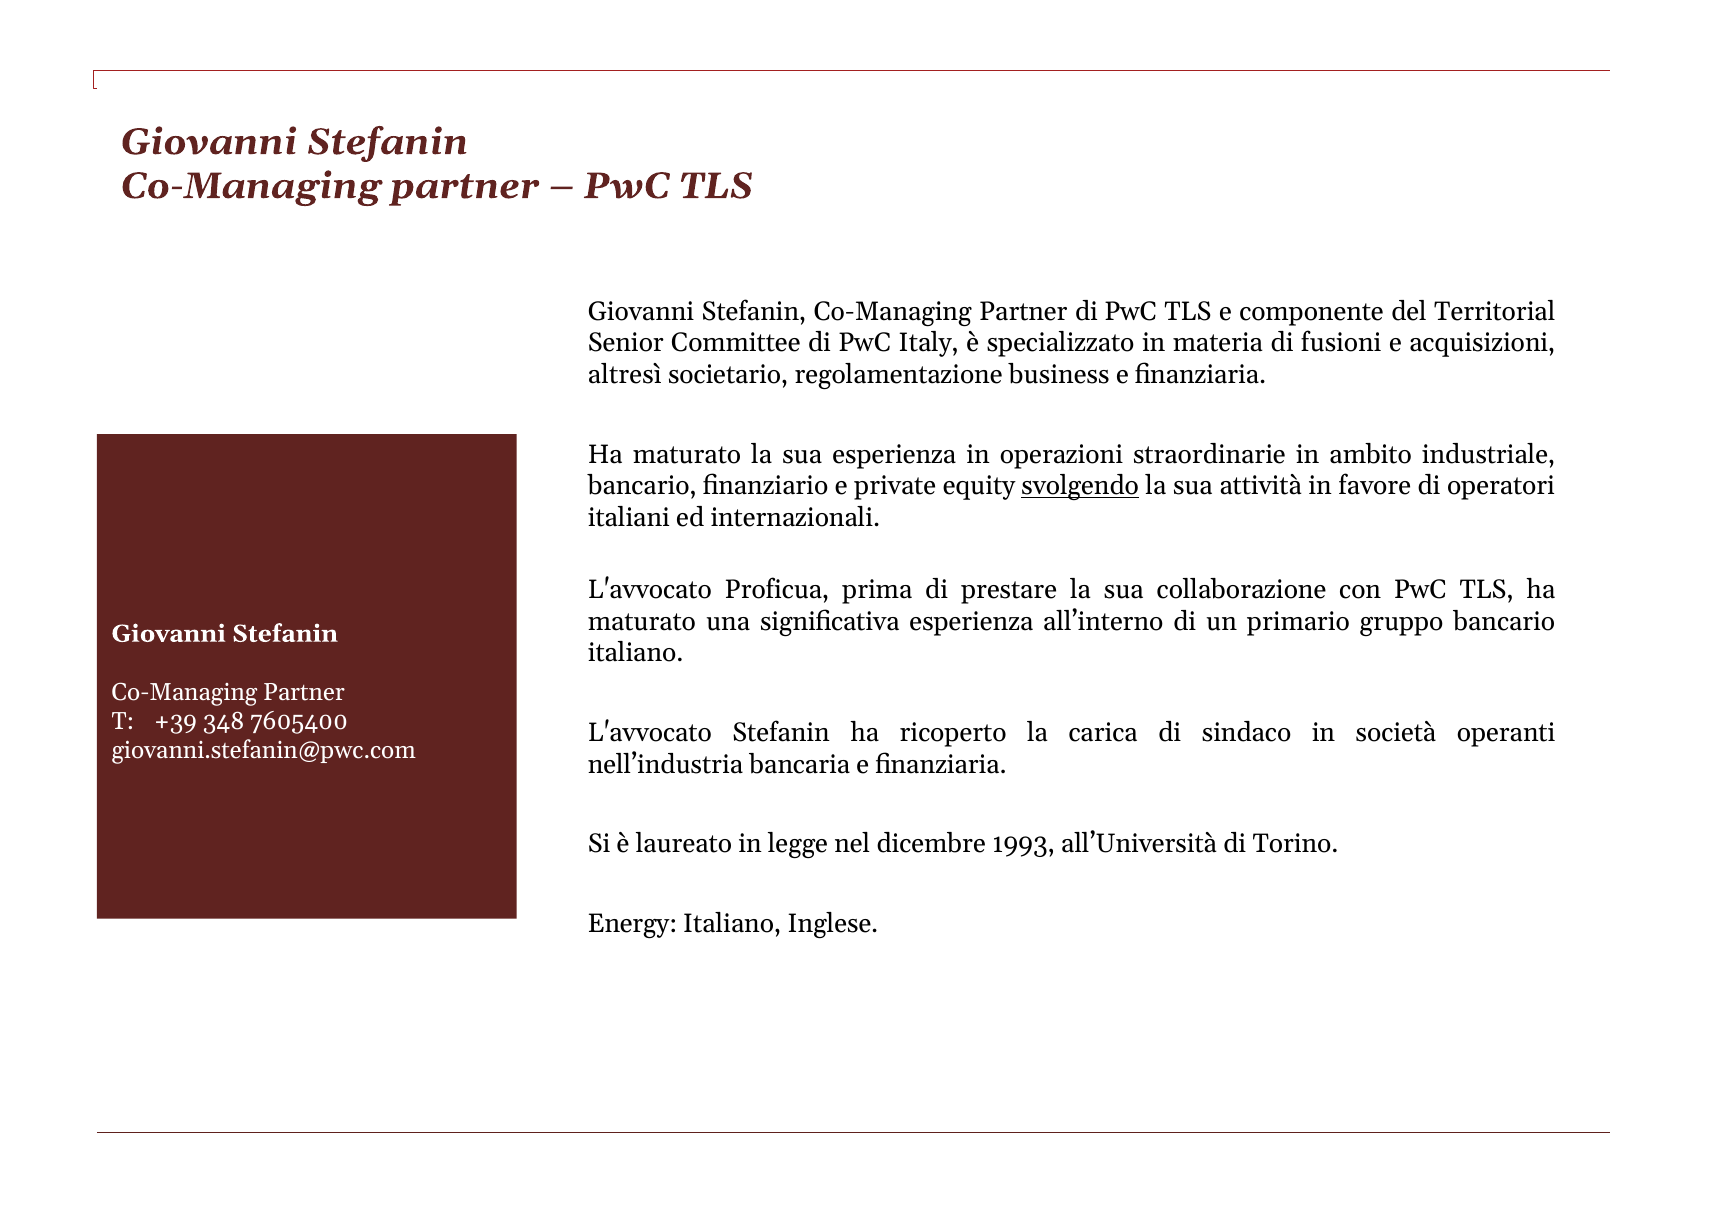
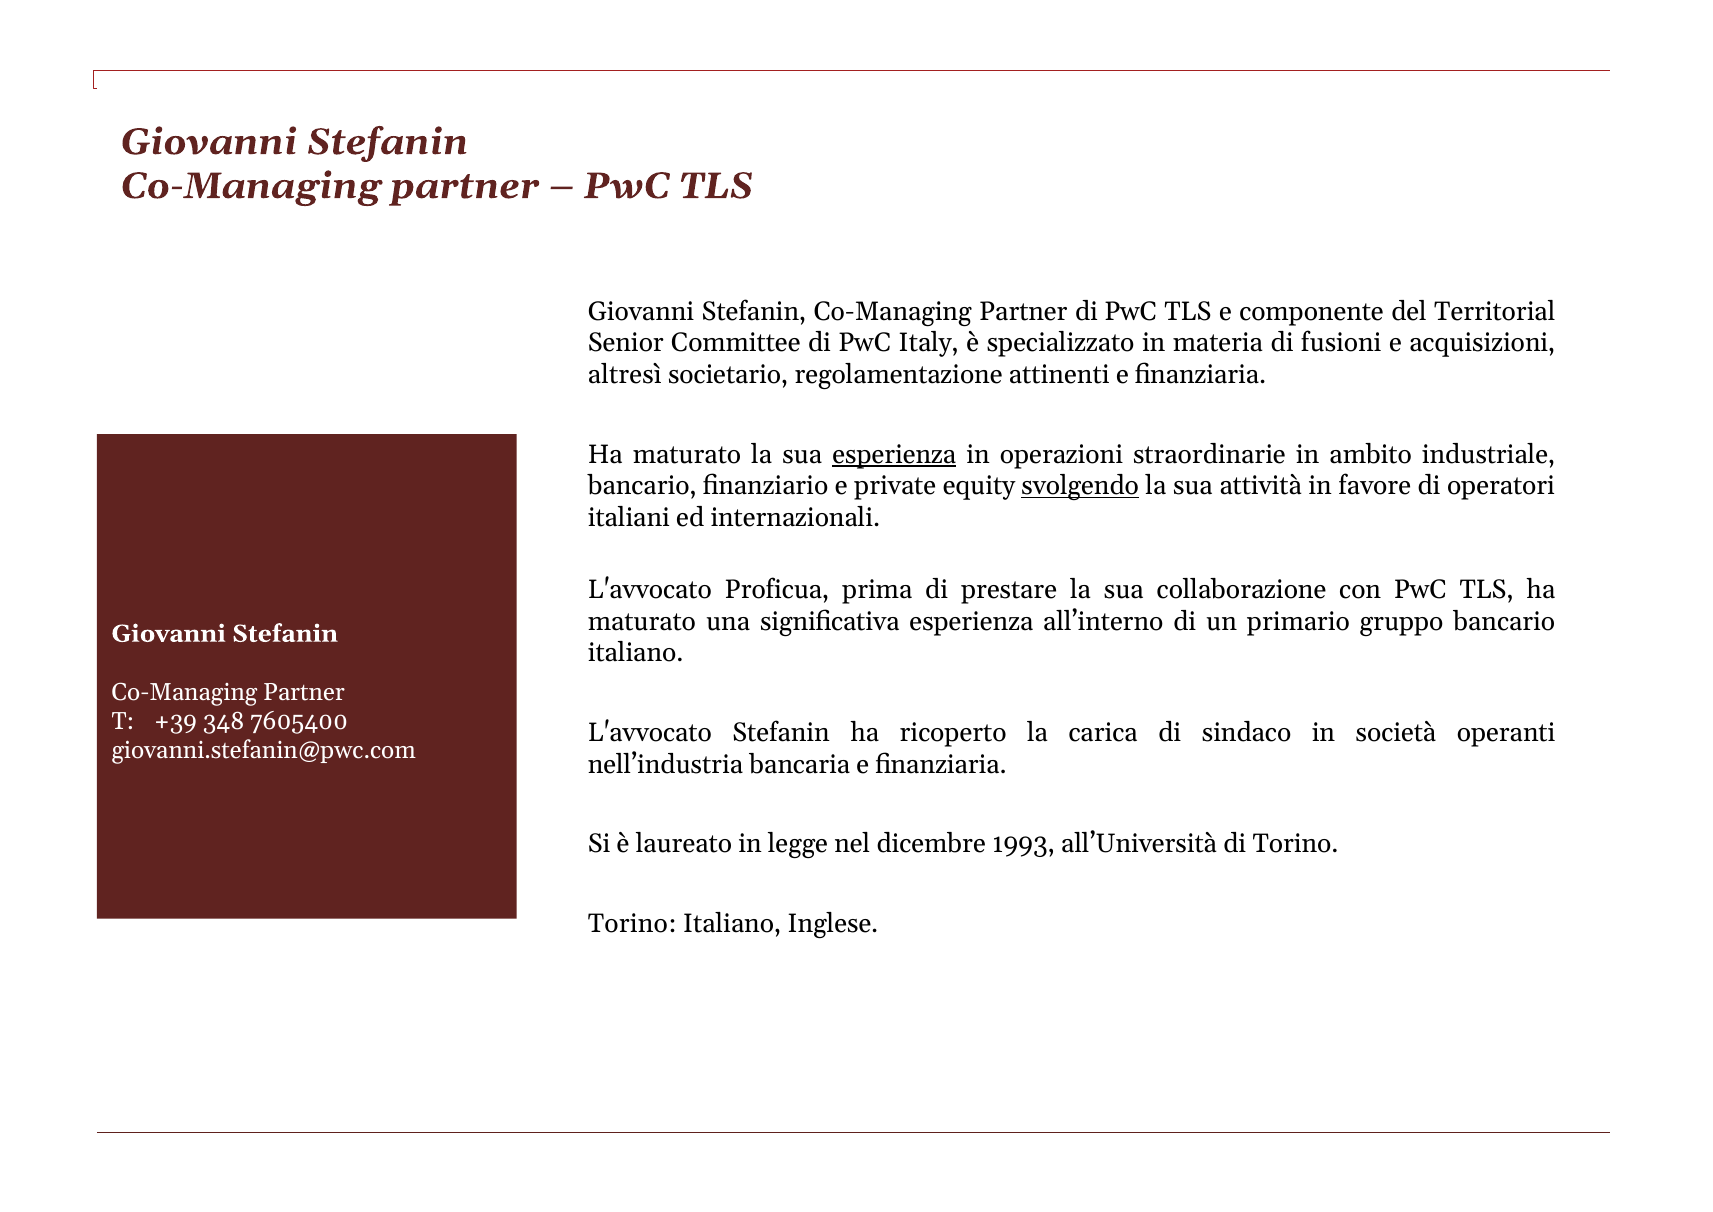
business: business -> attinenti
esperienza at (894, 454) underline: none -> present
Energy at (632, 923): Energy -> Torino
